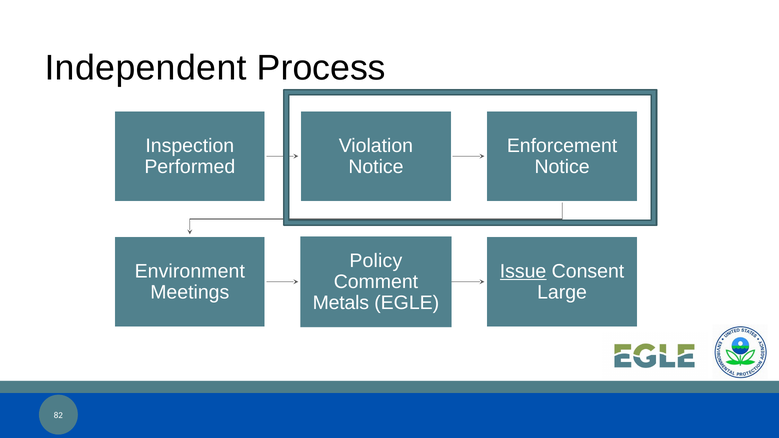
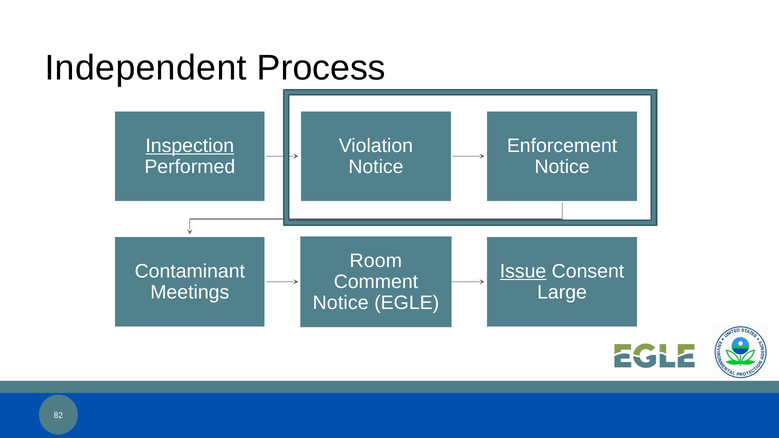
Inspection underline: none -> present
Policy: Policy -> Room
Environment: Environment -> Contaminant
Metals at (341, 303): Metals -> Notice
